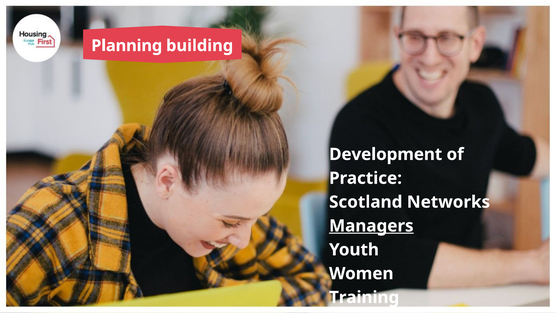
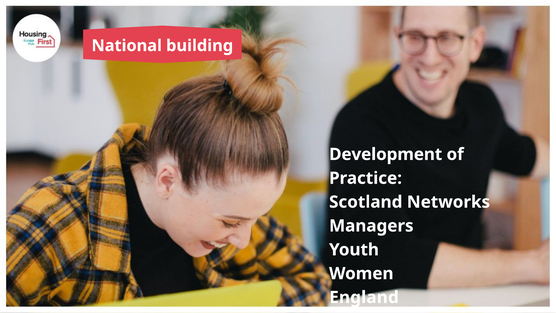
Planning: Planning -> National
Managers underline: present -> none
Training: Training -> England
